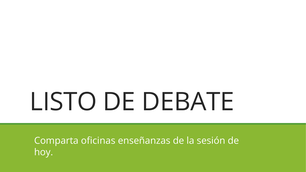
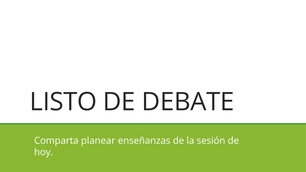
oficinas: oficinas -> planear
